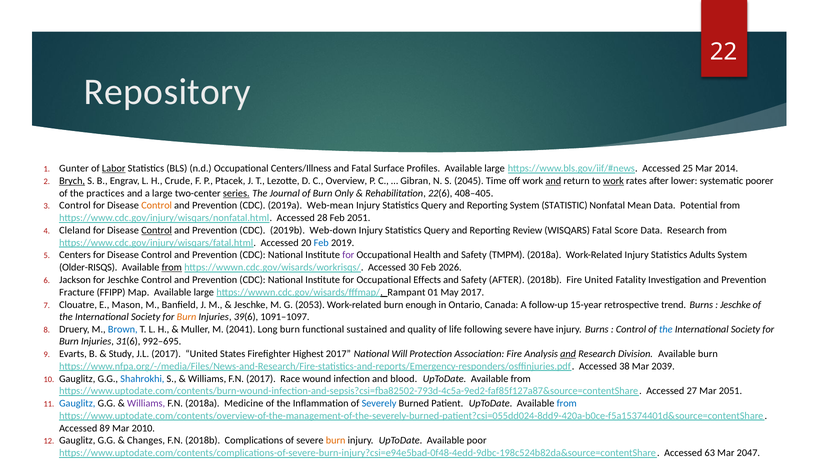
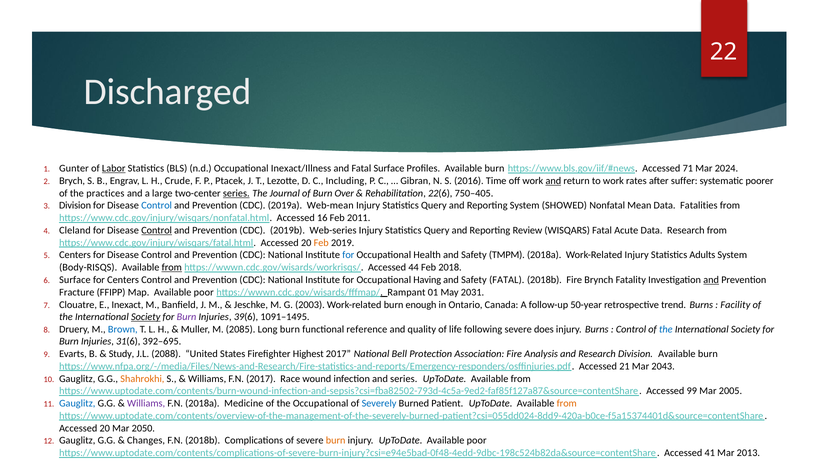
Repository: Repository -> Discharged
Centers/Illness: Centers/Illness -> Inexact/Illness
Profiles Available large: large -> burn
25: 25 -> 71
2014: 2014 -> 2024
Brych underline: present -> none
Overview: Overview -> Including
2045: 2045 -> 2016
work at (613, 181) underline: present -> none
lower: lower -> suffer
Only: Only -> Over
408–405: 408–405 -> 750–405
Control at (75, 205): Control -> Division
Control at (157, 205) colour: orange -> blue
STATISTIC: STATISTIC -> SHOWED
Potential: Potential -> Fatalities
28: 28 -> 16
Feb 2051: 2051 -> 2011
Web-down: Web-down -> Web-series
Score: Score -> Acute
Feb at (321, 242) colour: blue -> orange
for at (348, 255) colour: purple -> blue
Older-RISQS: Older-RISQS -> Body-RISQS
30: 30 -> 44
2026: 2026 -> 2018
Jackson at (75, 280): Jackson -> Surface
for Jeschke: Jeschke -> Centers
Effects: Effects -> Having
Safety AFTER: AFTER -> FATAL
Fire United: United -> Brynch
and at (711, 280) underline: none -> present
Map Available large: large -> poor
May 2017: 2017 -> 2031
Mason: Mason -> Inexact
2053: 2053 -> 2003
15-year: 15-year -> 50-year
Jeschke at (735, 304): Jeschke -> Facility
Society at (146, 317) underline: none -> present
Burn at (186, 317) colour: orange -> purple
1091–1097: 1091–1097 -> 1091–1495
2041: 2041 -> 2085
sustained: sustained -> reference
have: have -> does
992–695: 992–695 -> 392–695
J.L 2017: 2017 -> 2088
Will: Will -> Bell
and at (568, 354) underline: present -> none
38: 38 -> 21
2039: 2039 -> 2043
Shahrokhi colour: blue -> orange
and blood: blood -> series
27: 27 -> 99
Mar 2051: 2051 -> 2005
the Inflammation: Inflammation -> Occupational
from at (567, 403) colour: blue -> orange
89 at (105, 428): 89 -> 20
2010: 2010 -> 2050
63: 63 -> 41
2047: 2047 -> 2013
